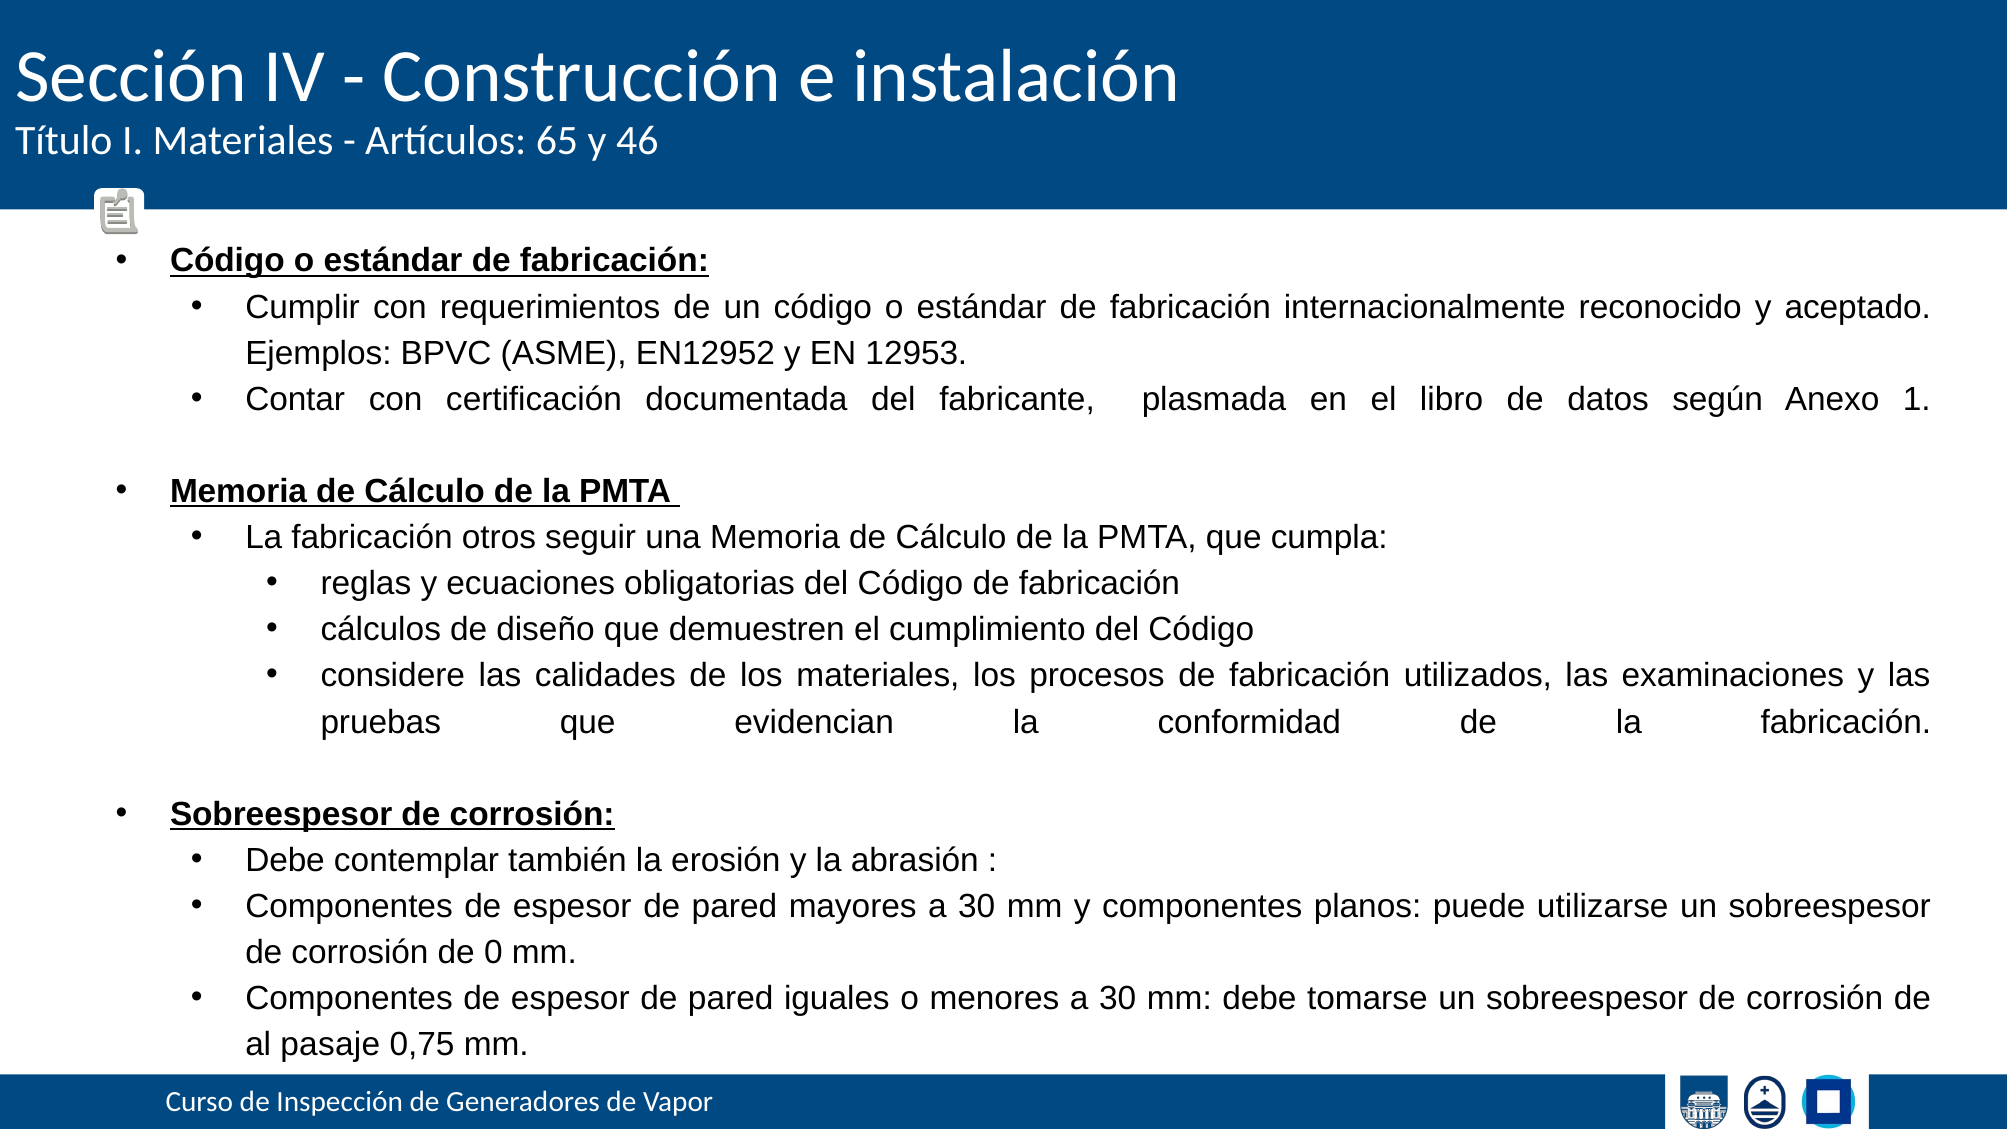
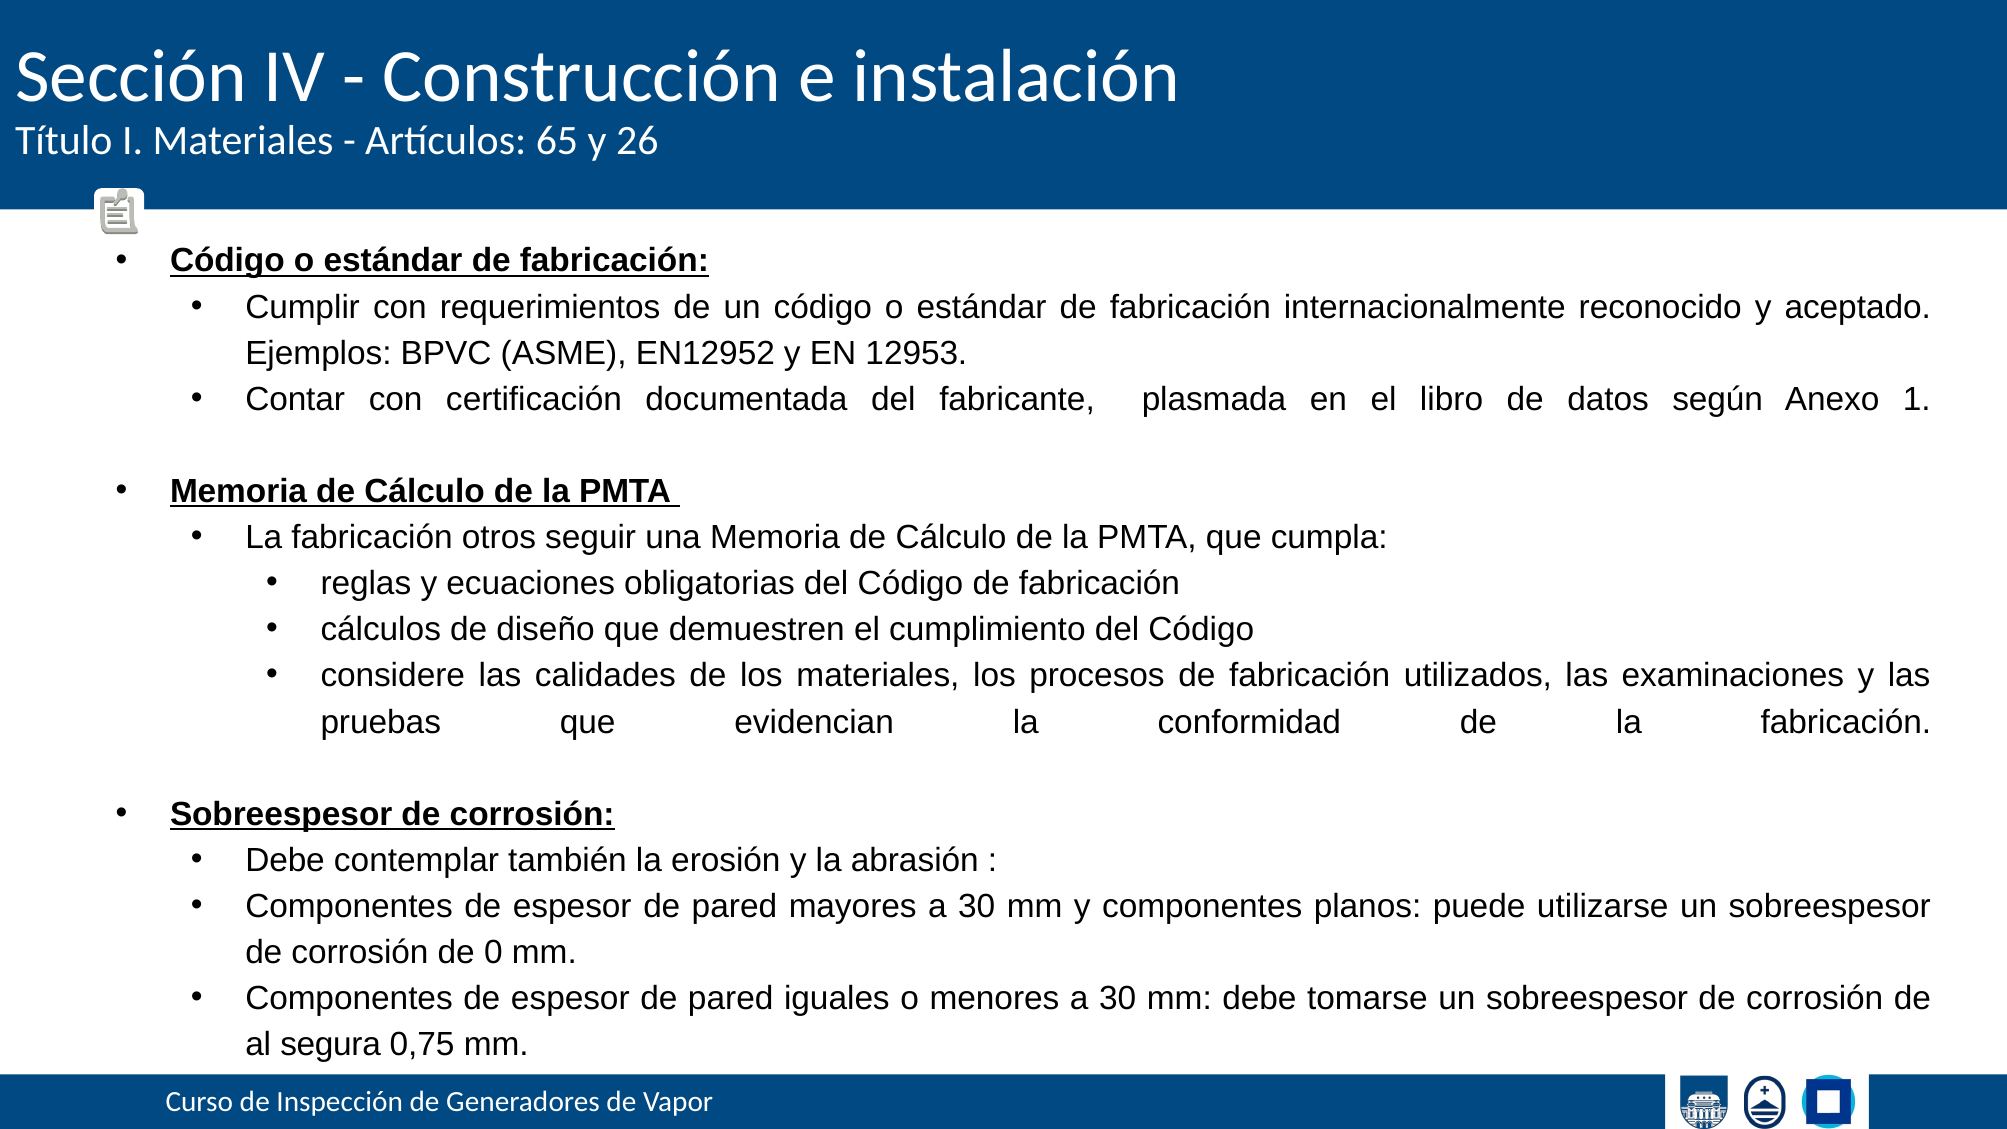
46: 46 -> 26
pasaje: pasaje -> segura
